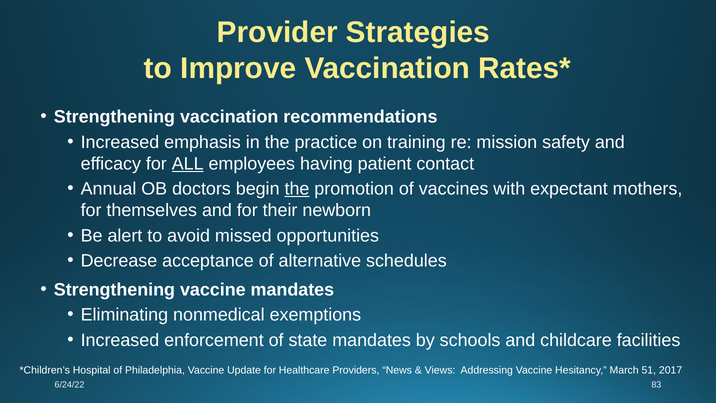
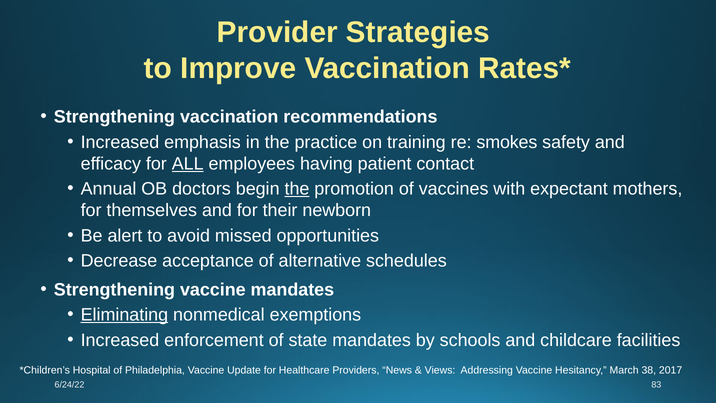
mission: mission -> smokes
Eliminating underline: none -> present
51: 51 -> 38
